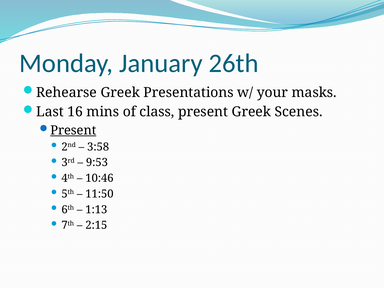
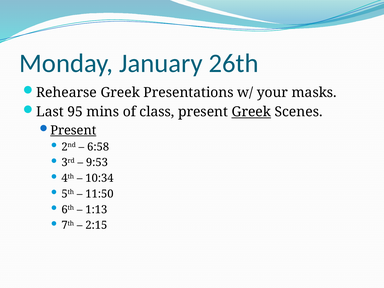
16: 16 -> 95
Greek at (251, 112) underline: none -> present
3:58: 3:58 -> 6:58
10:46: 10:46 -> 10:34
